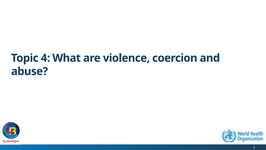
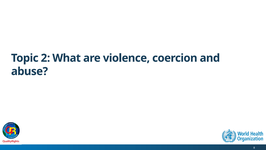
4: 4 -> 2
